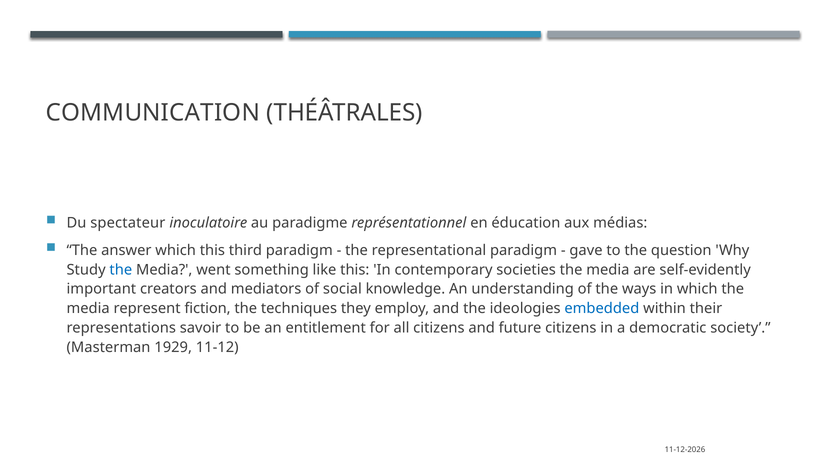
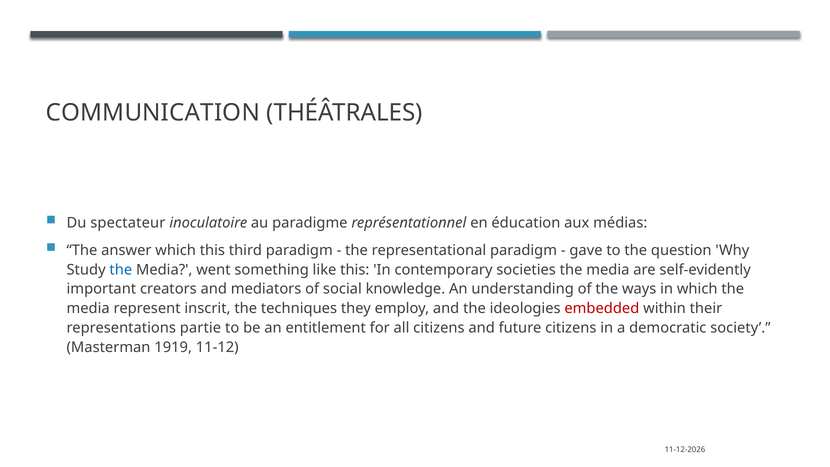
fiction: fiction -> inscrit
embedded colour: blue -> red
savoir: savoir -> partie
1929: 1929 -> 1919
